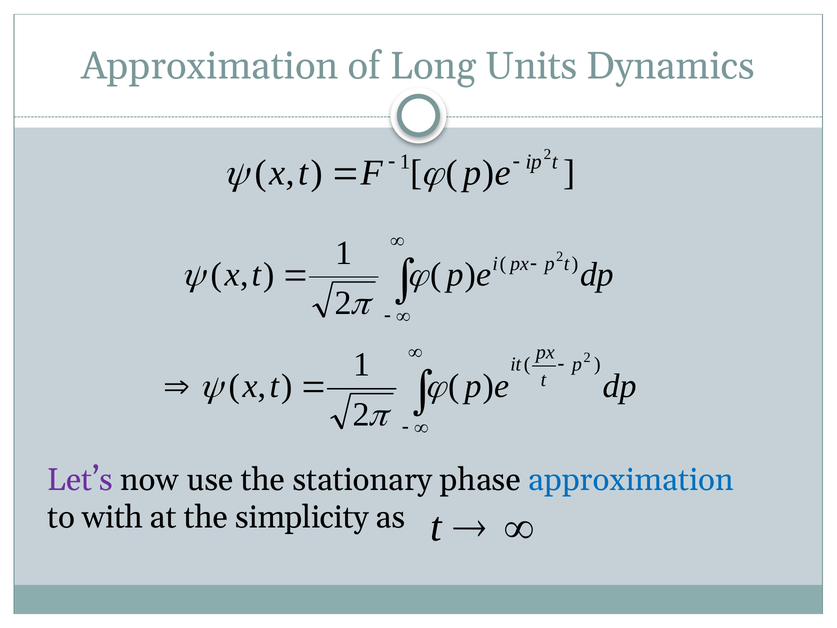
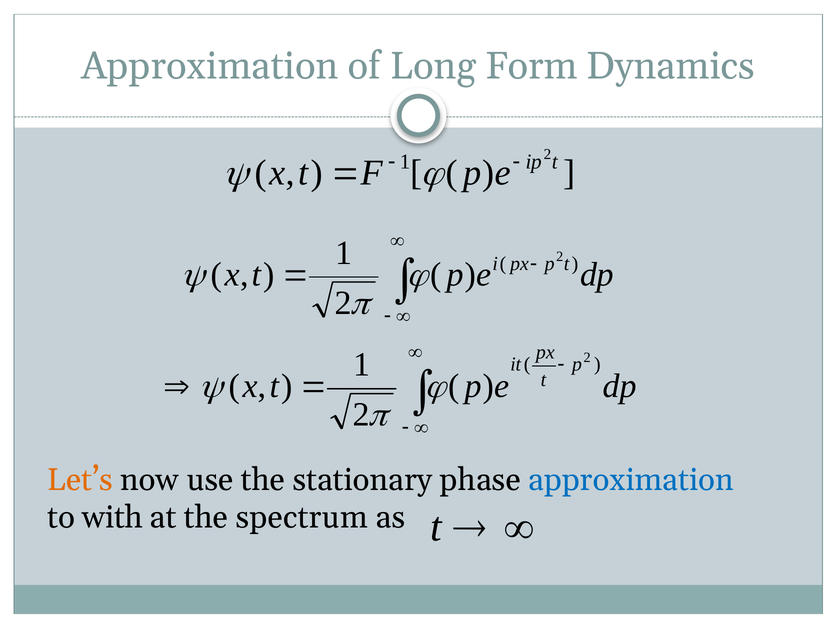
Units: Units -> Form
Let’s colour: purple -> orange
simplicity: simplicity -> spectrum
